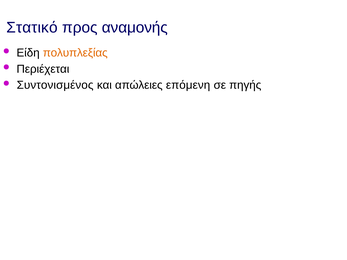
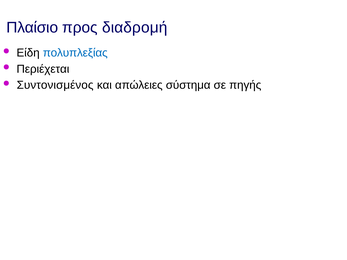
Στατικό: Στατικό -> Πλαίσιο
αναμονής: αναμονής -> διαδρομή
πολυπλεξίας colour: orange -> blue
επόμενη: επόμενη -> σύστημα
